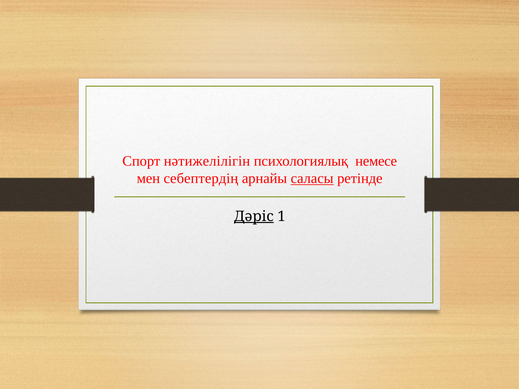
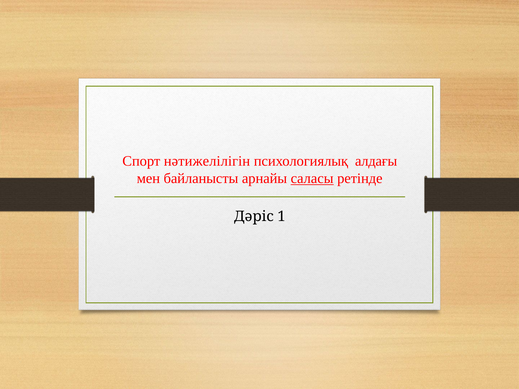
немесе: немесе -> алдағы
себептердің: себептердің -> байланысты
Дәріс underline: present -> none
